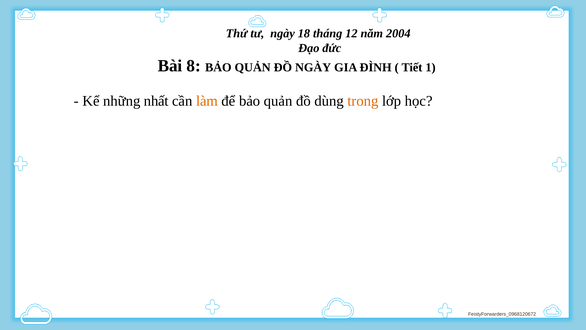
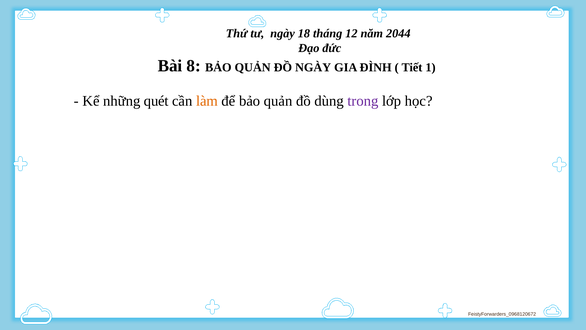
2004: 2004 -> 2044
nhất: nhất -> quét
trong colour: orange -> purple
